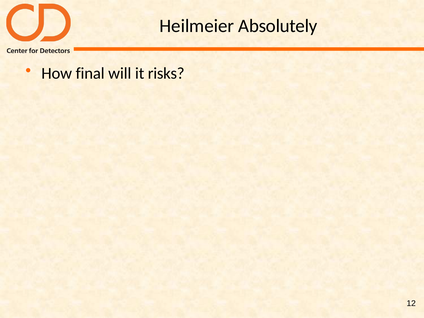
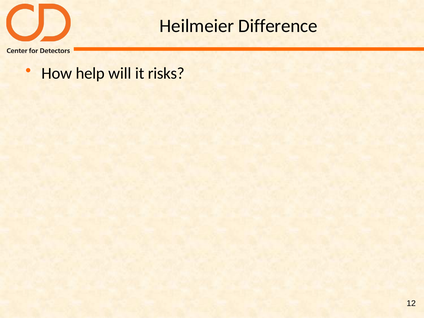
Absolutely: Absolutely -> Difference
final: final -> help
